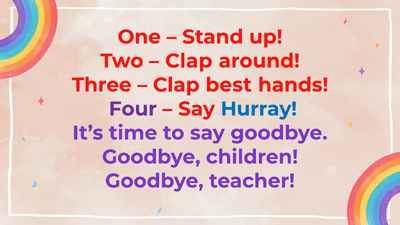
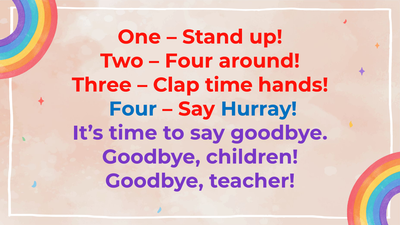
Clap at (189, 61): Clap -> Four
Clap best: best -> time
Four at (133, 109) colour: purple -> blue
